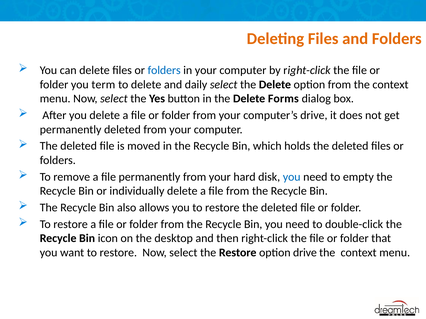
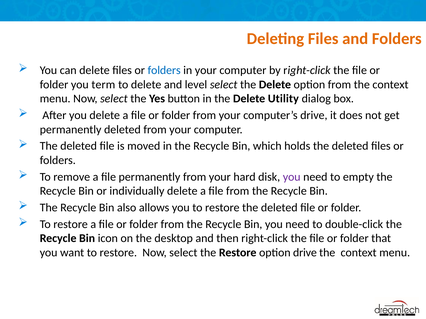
daily: daily -> level
Forms: Forms -> Utility
you at (292, 177) colour: blue -> purple
